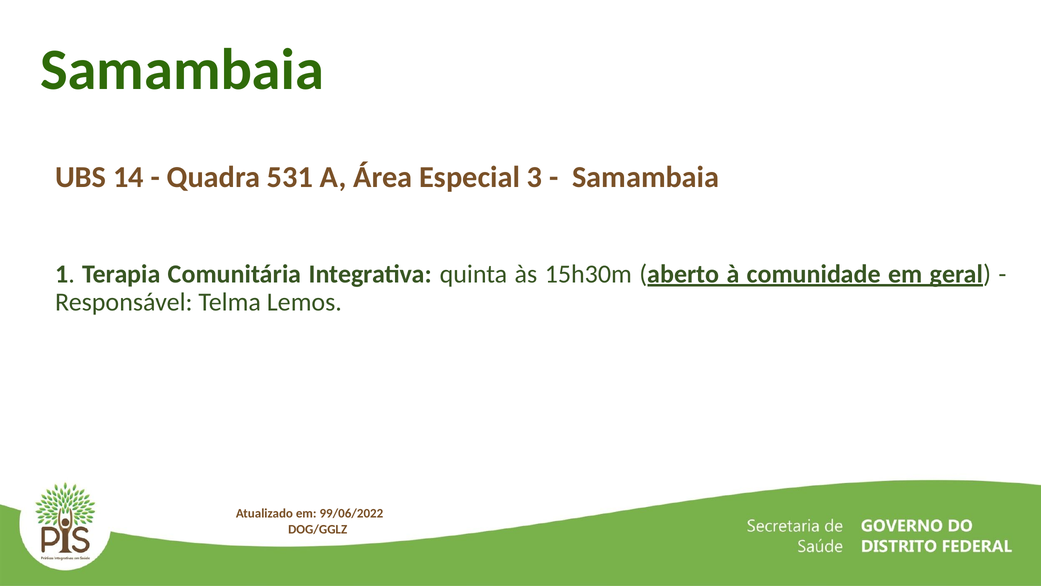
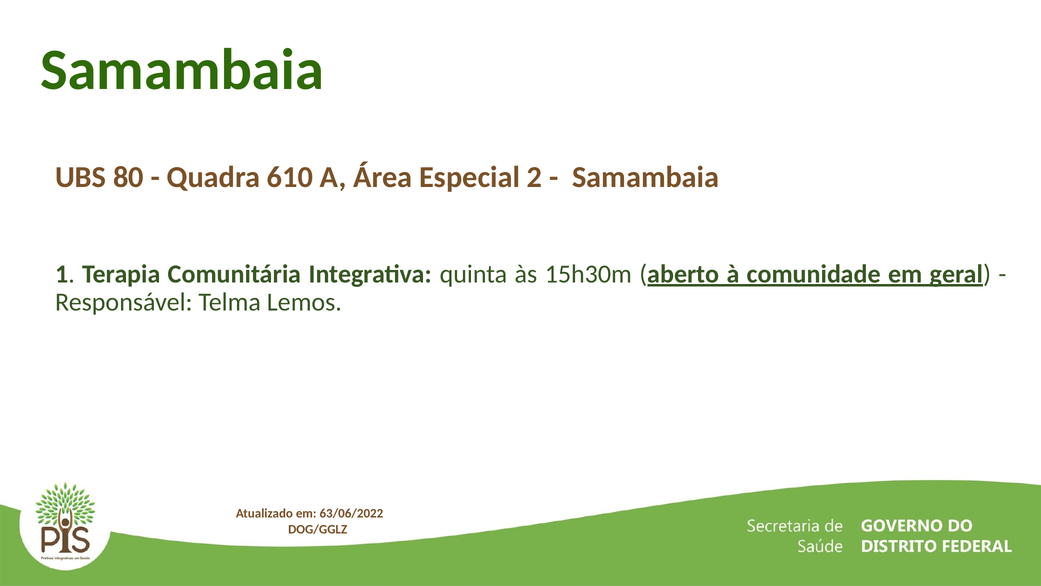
14: 14 -> 80
531: 531 -> 610
3: 3 -> 2
99/06/2022: 99/06/2022 -> 63/06/2022
